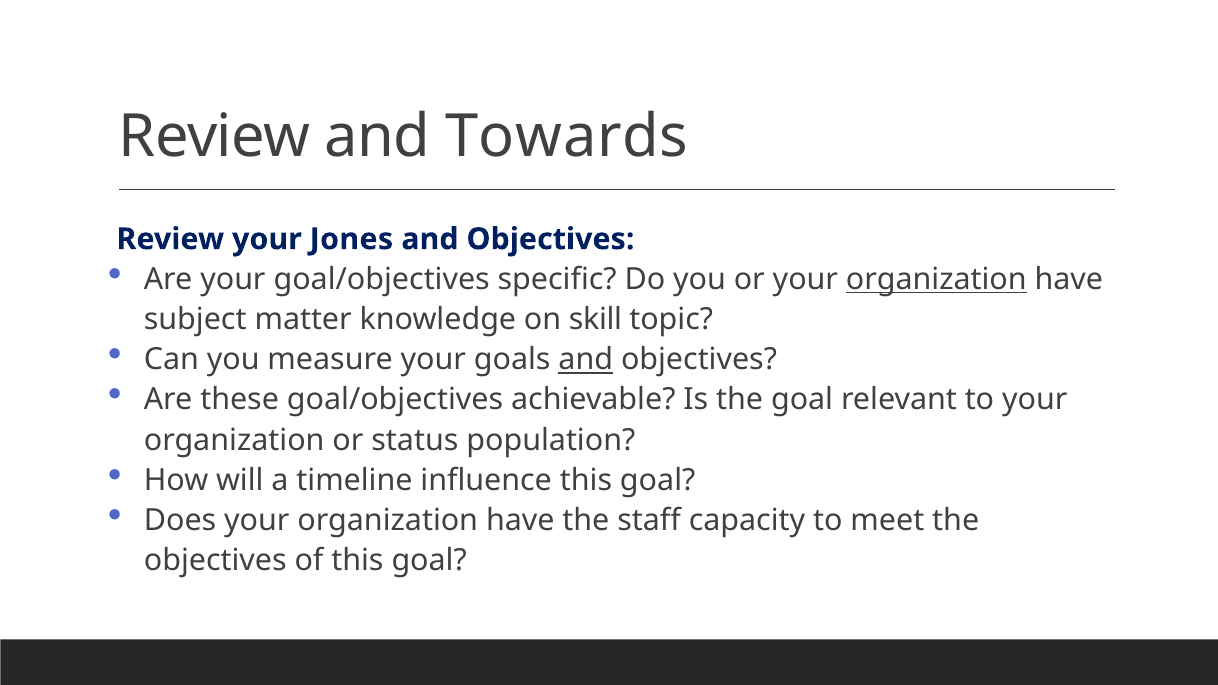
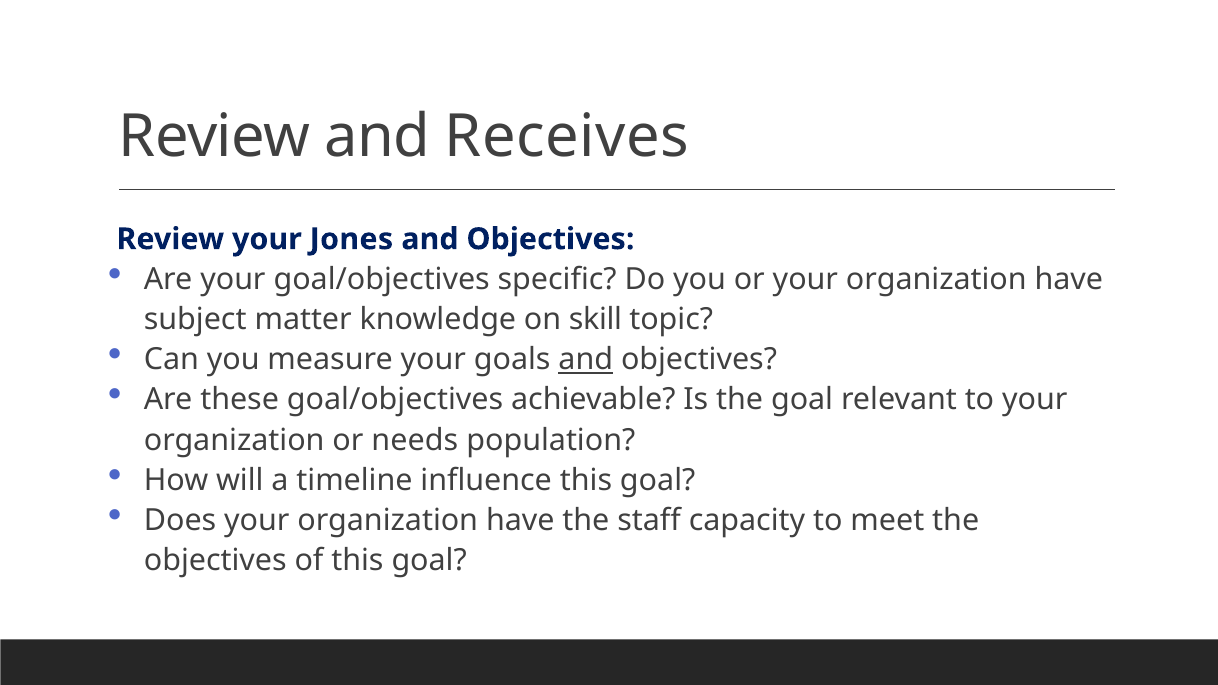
Towards: Towards -> Receives
organization at (936, 279) underline: present -> none
status: status -> needs
